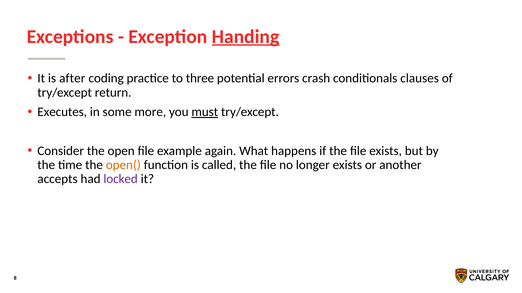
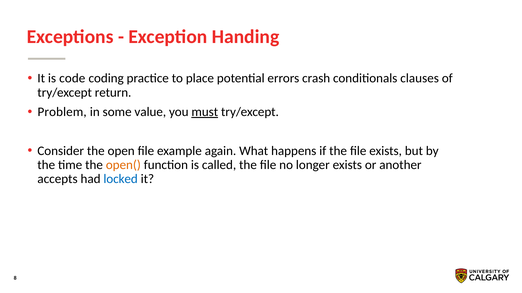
Handing underline: present -> none
after: after -> code
three: three -> place
Executes: Executes -> Problem
more: more -> value
locked colour: purple -> blue
